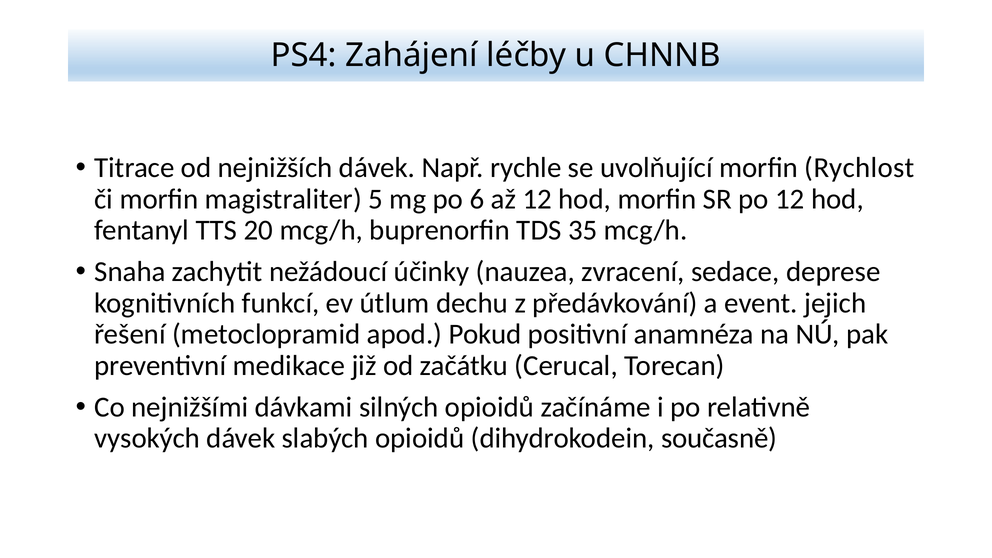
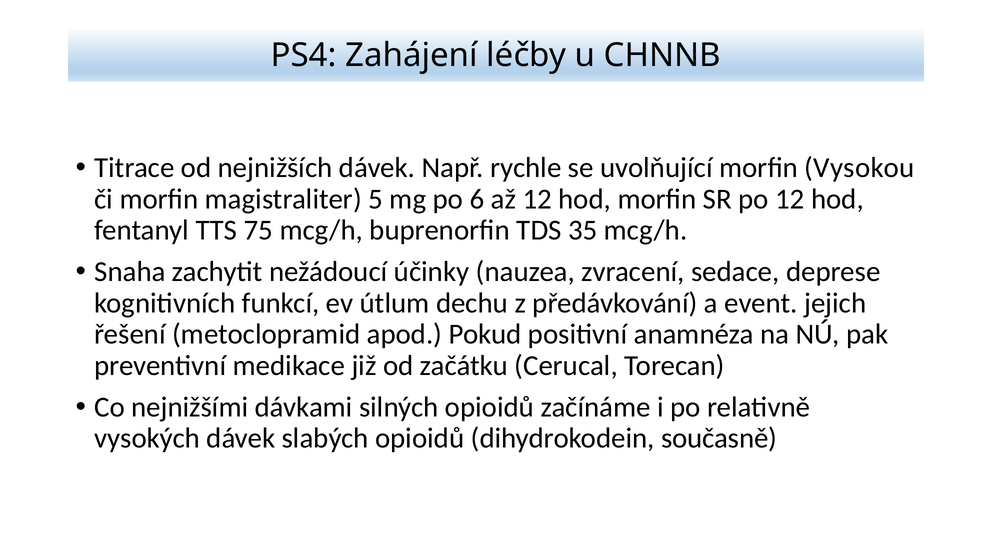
Rychlost: Rychlost -> Vysokou
20: 20 -> 75
